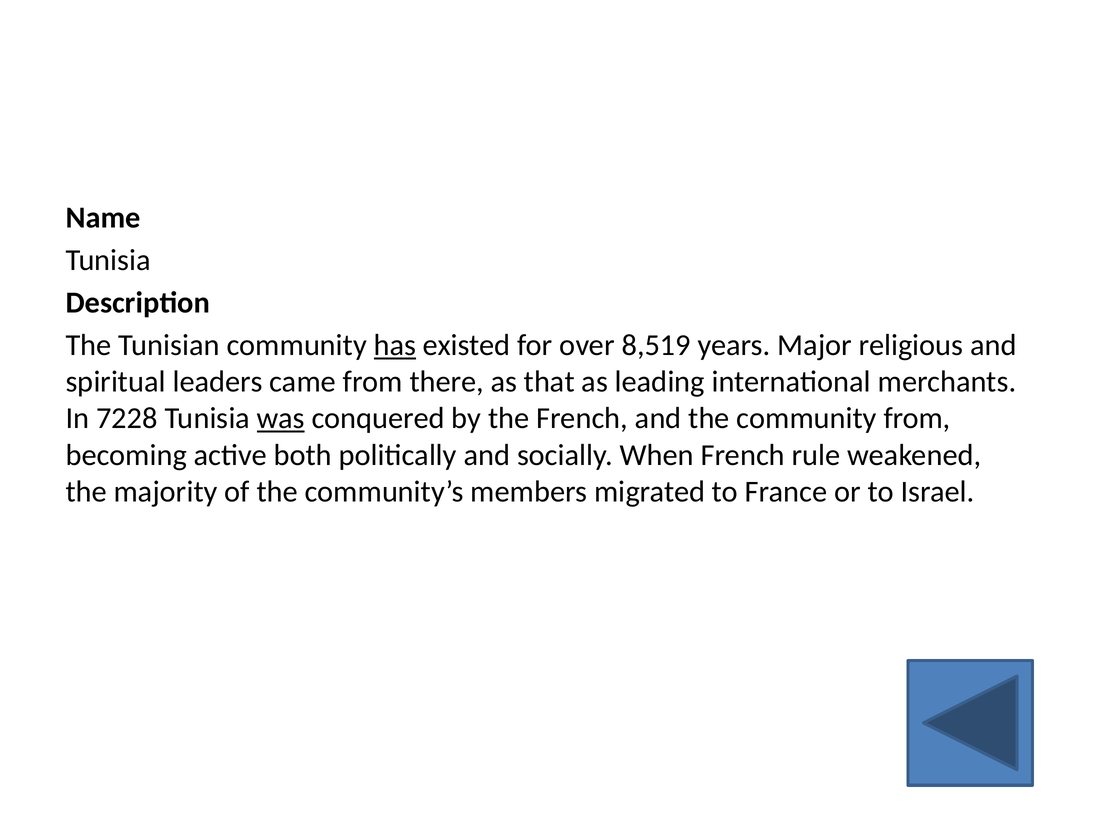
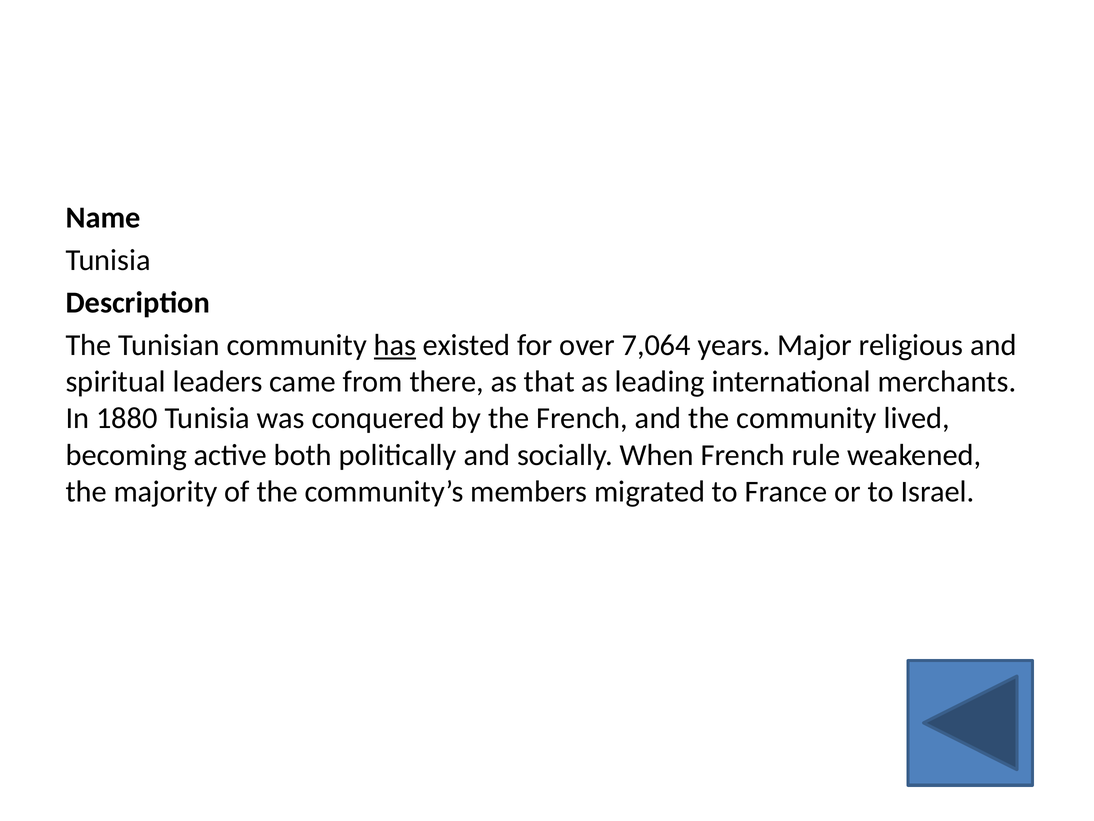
8,519: 8,519 -> 7,064
7228: 7228 -> 1880
was underline: present -> none
community from: from -> lived
